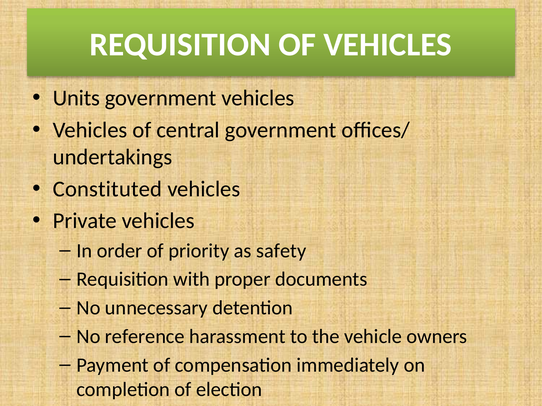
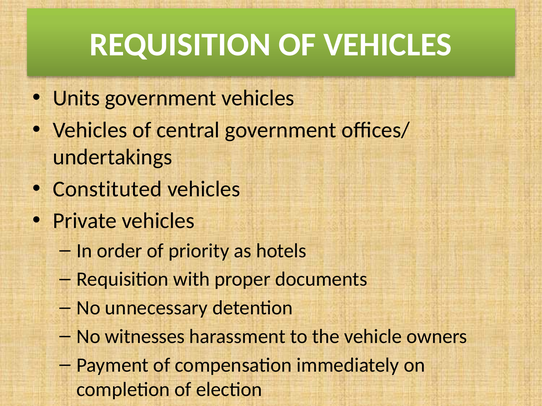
safety: safety -> hotels
reference: reference -> witnesses
